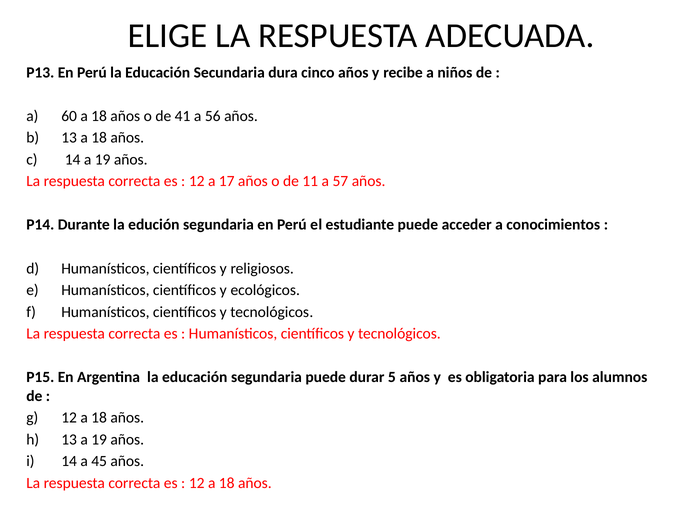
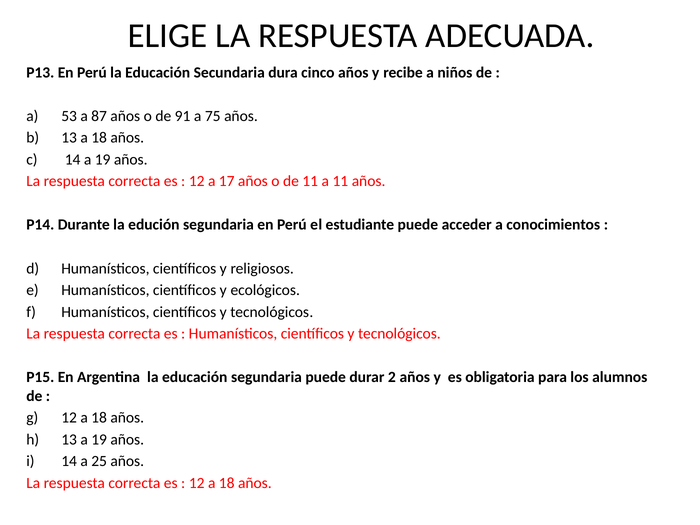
60: 60 -> 53
18 at (99, 116): 18 -> 87
41: 41 -> 91
56: 56 -> 75
a 57: 57 -> 11
5: 5 -> 2
45: 45 -> 25
